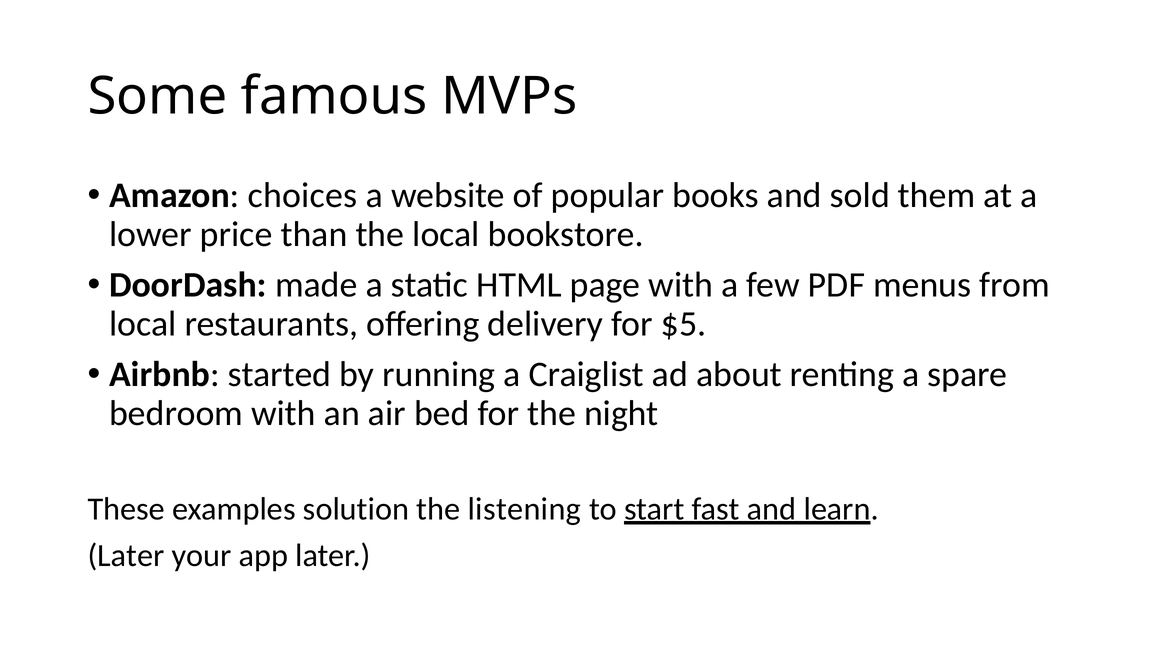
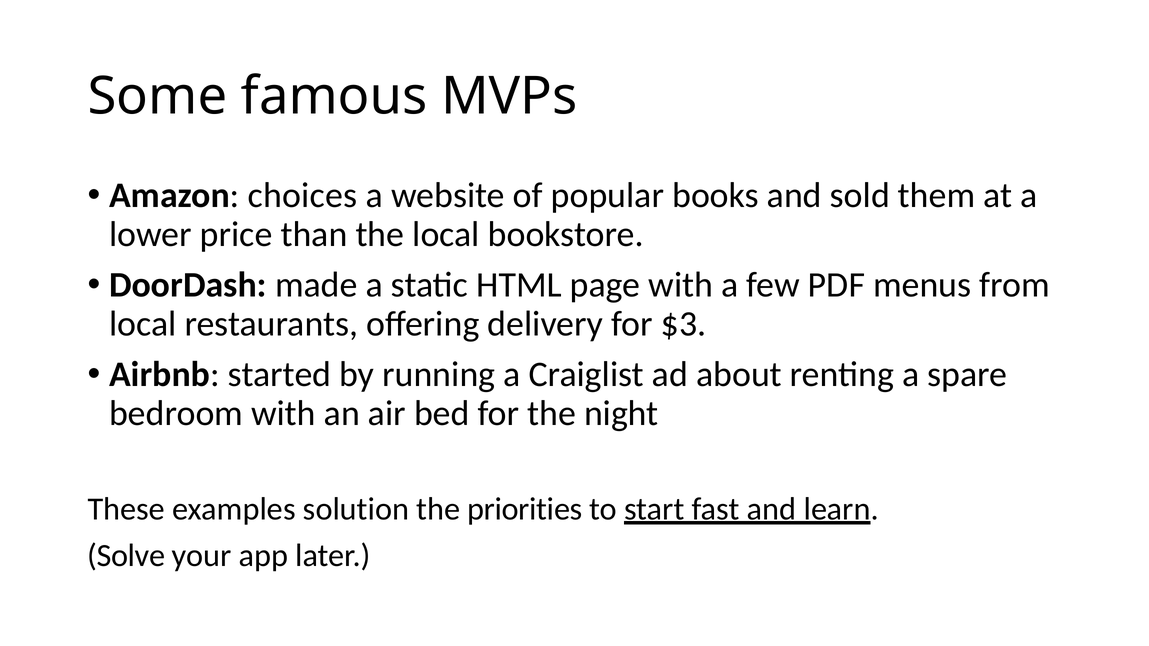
$5: $5 -> $3
listening: listening -> priorities
Later at (126, 556): Later -> Solve
